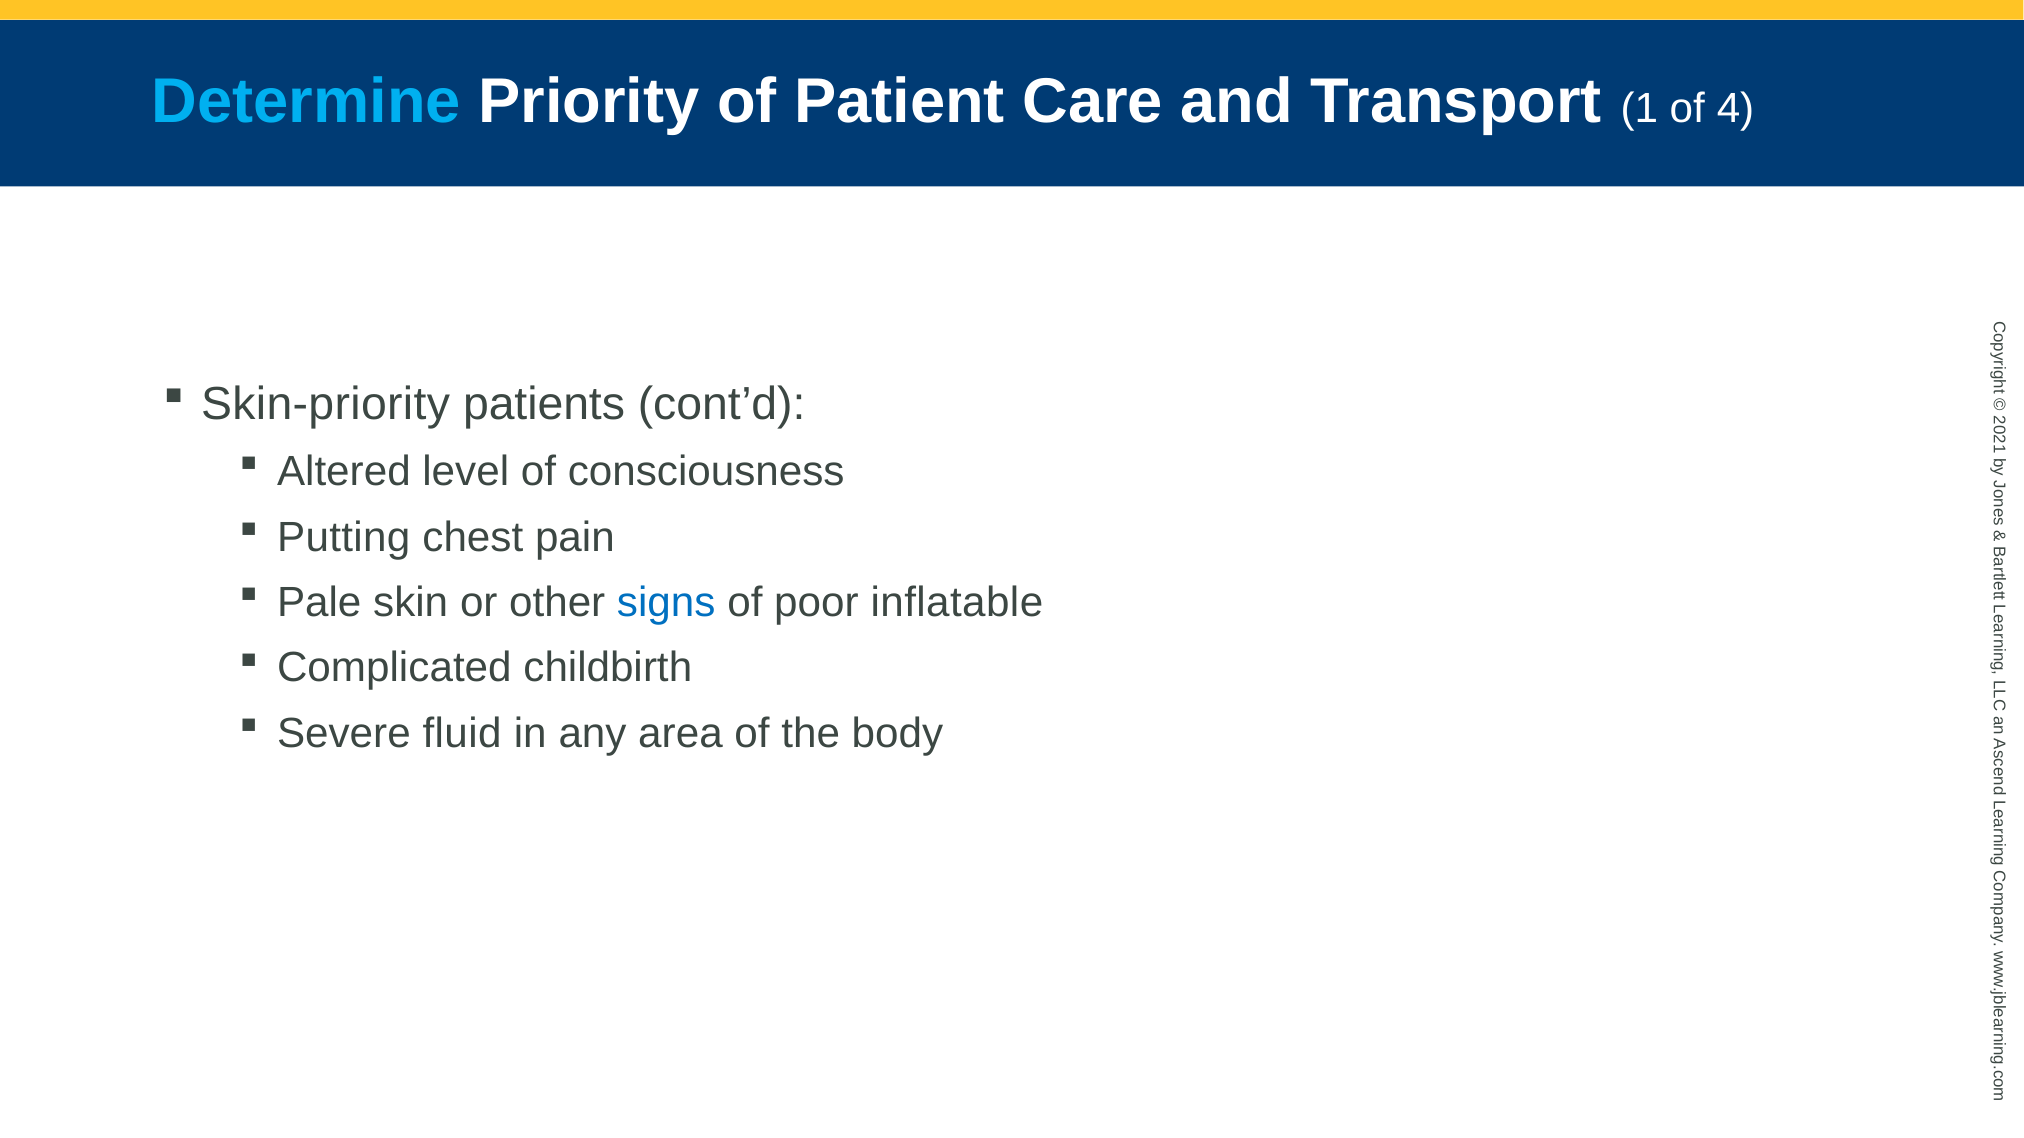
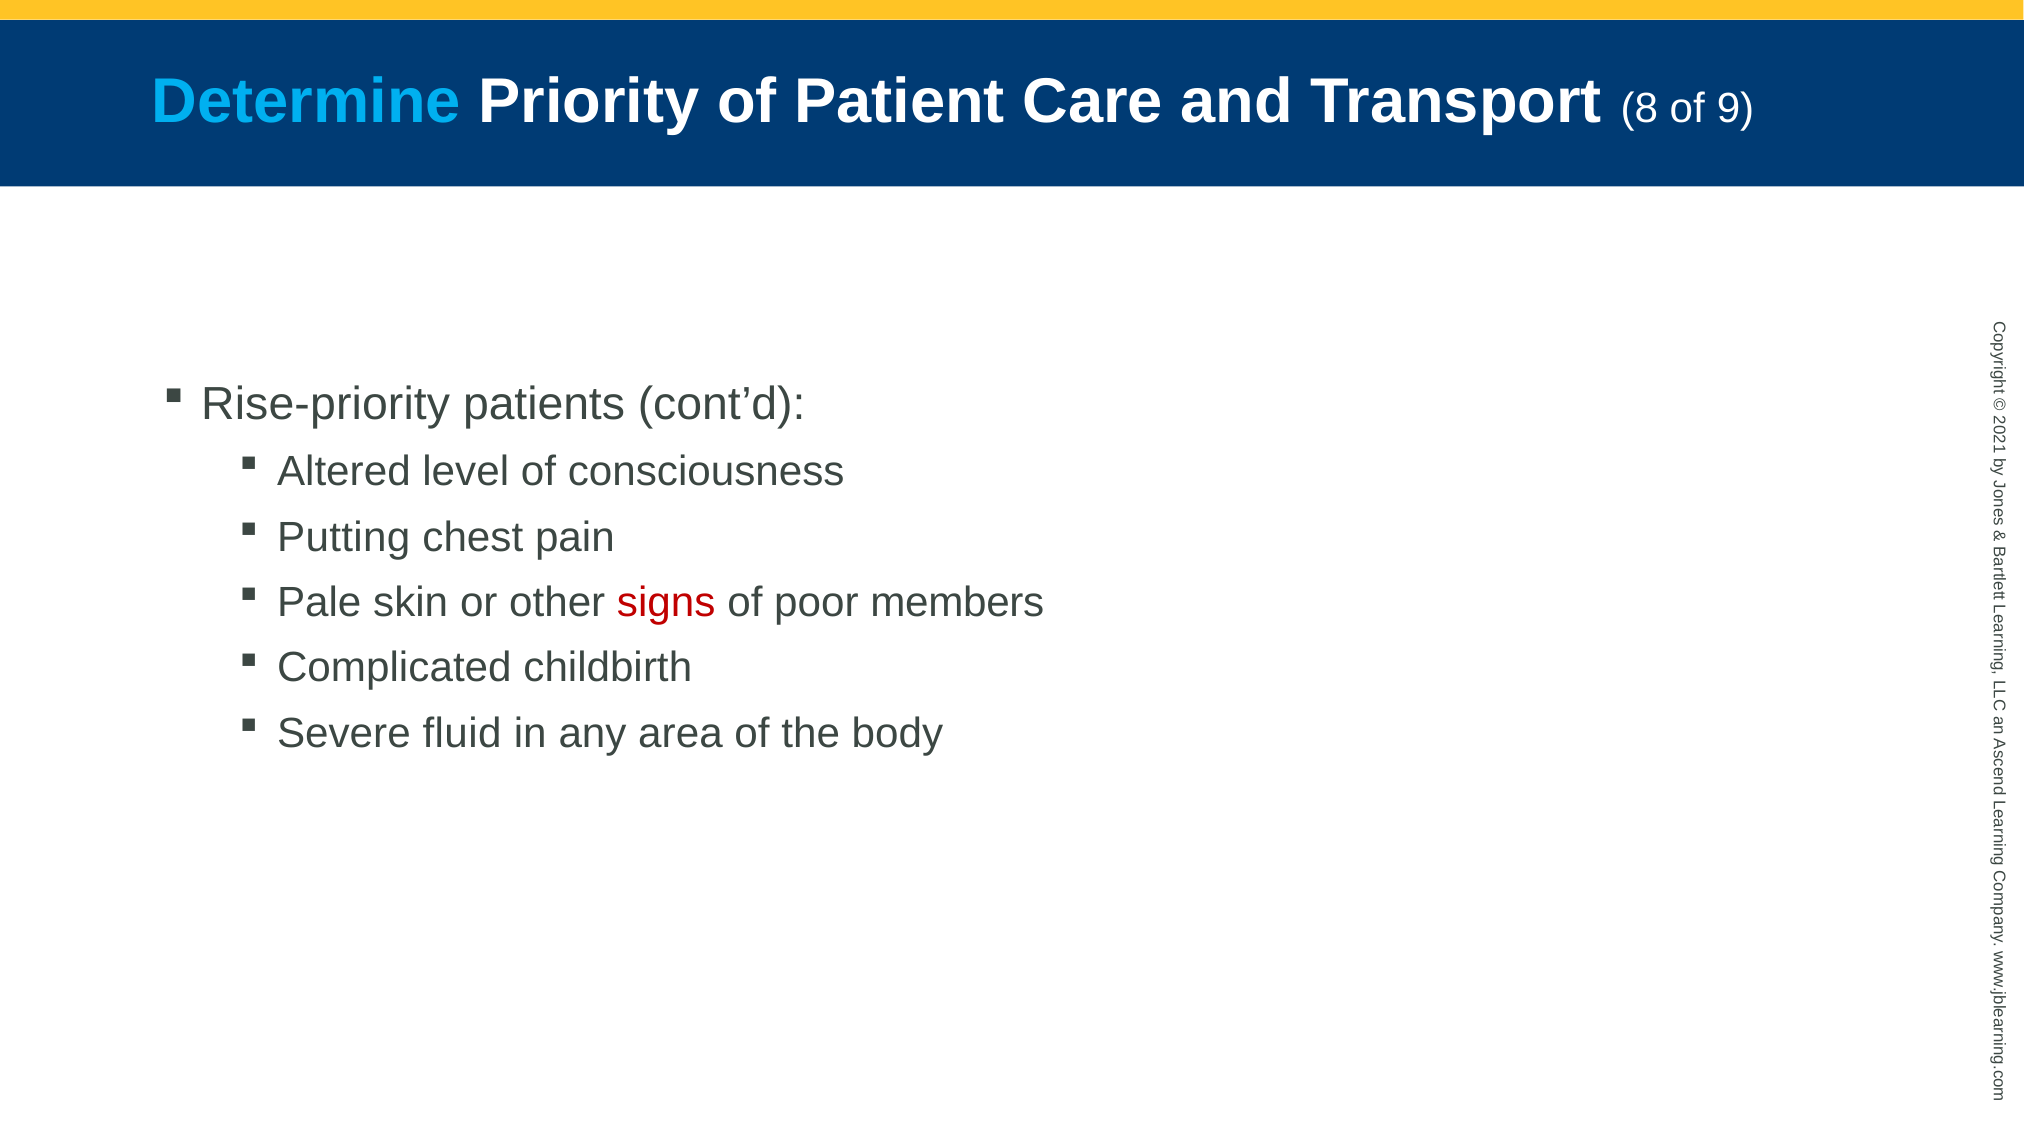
Transport 1: 1 -> 8
4: 4 -> 9
Skin-priority: Skin-priority -> Rise-priority
signs colour: blue -> red
inflatable: inflatable -> members
